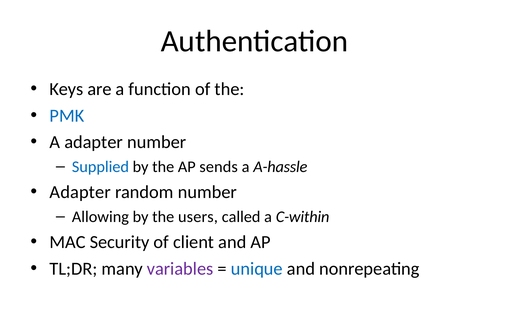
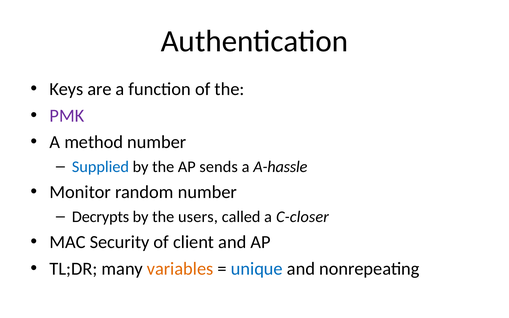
PMK colour: blue -> purple
A adapter: adapter -> method
Adapter at (80, 192): Adapter -> Monitor
Allowing: Allowing -> Decrypts
C-within: C-within -> C-closer
variables colour: purple -> orange
